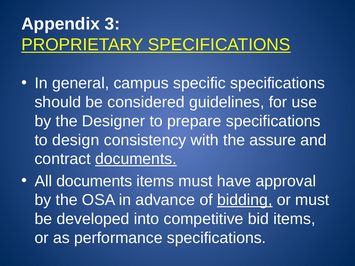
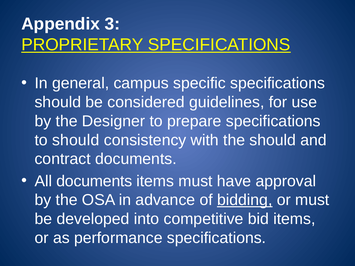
to design: design -> should
the assure: assure -> should
documents at (136, 159) underline: present -> none
